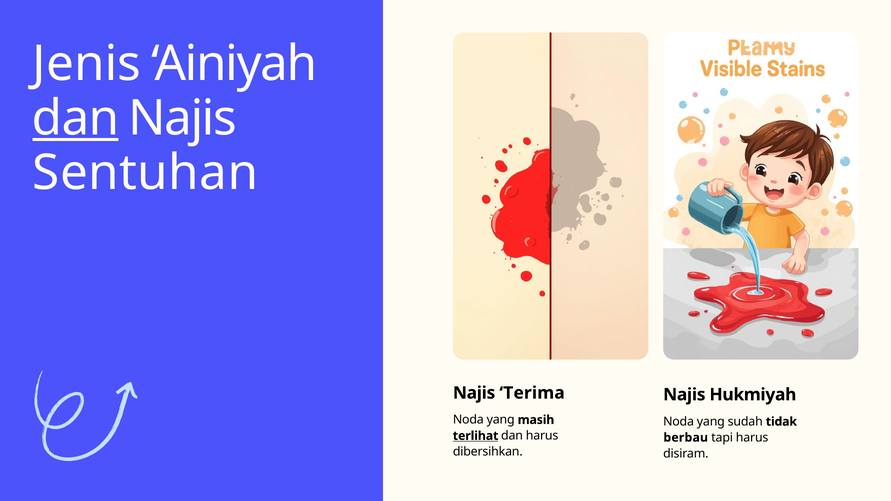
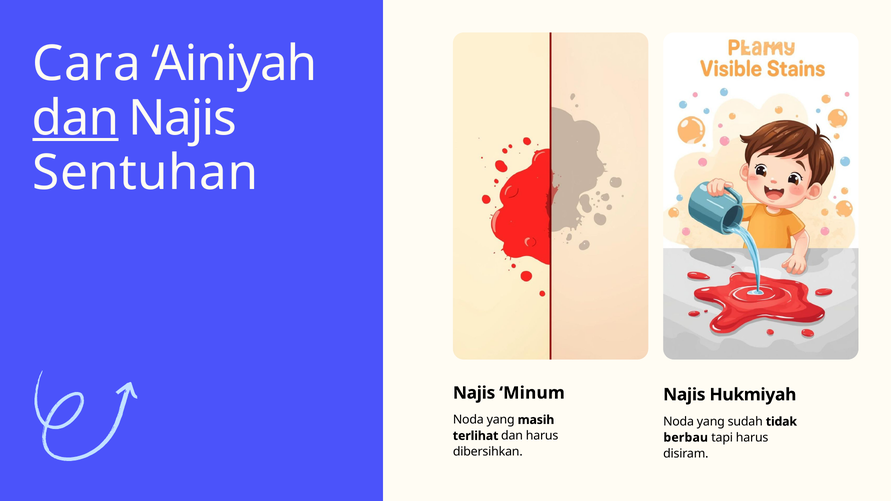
Jenis: Jenis -> Cara
Terima: Terima -> Minum
terlihat underline: present -> none
